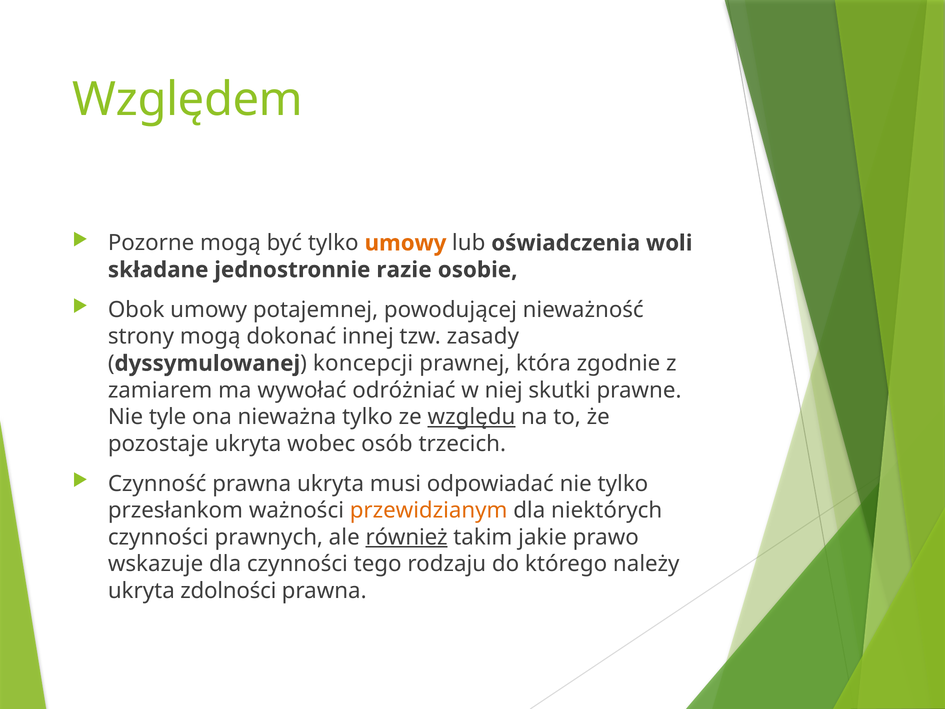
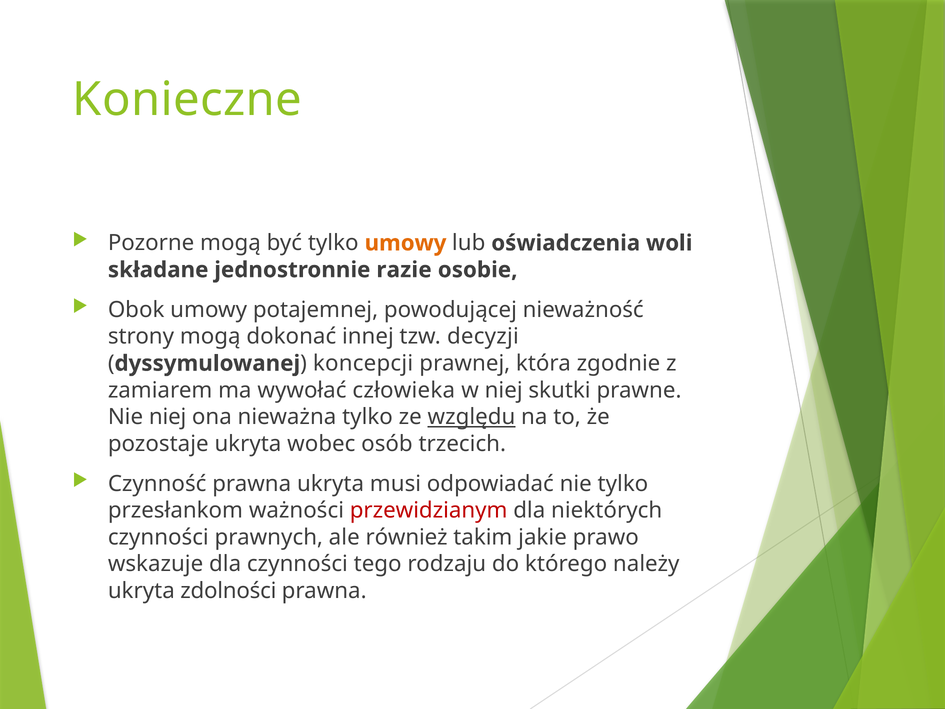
Względem: Względem -> Konieczne
zasady: zasady -> decyzji
odróżniać: odróżniać -> człowieka
Nie tyle: tyle -> niej
przewidzianym colour: orange -> red
również underline: present -> none
